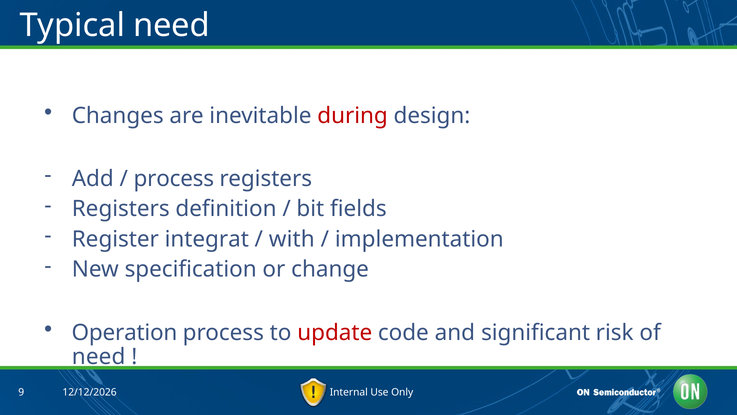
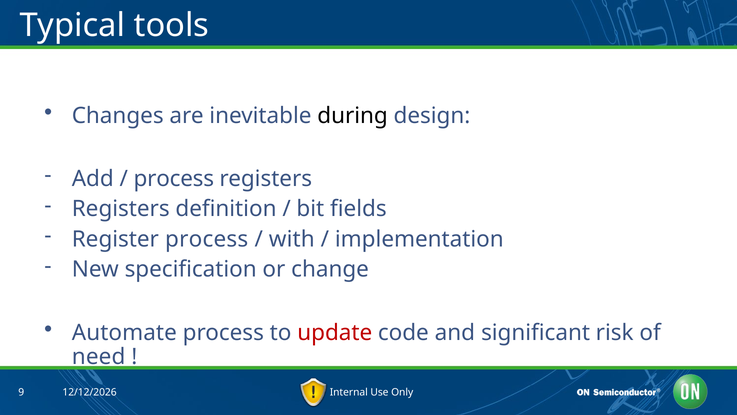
Typical need: need -> tools
during colour: red -> black
Register integrat: integrat -> process
Operation: Operation -> Automate
